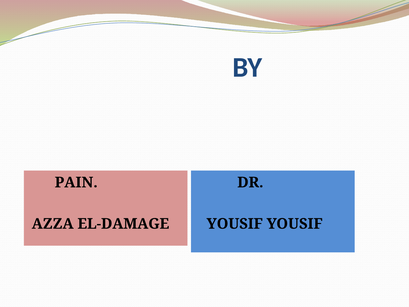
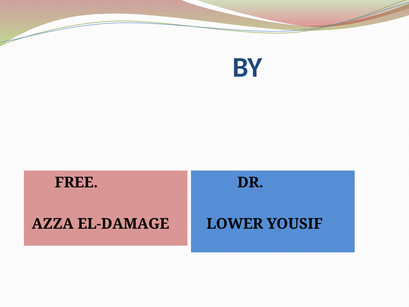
PAIN: PAIN -> FREE
YOUSIF at (235, 224): YOUSIF -> LOWER
